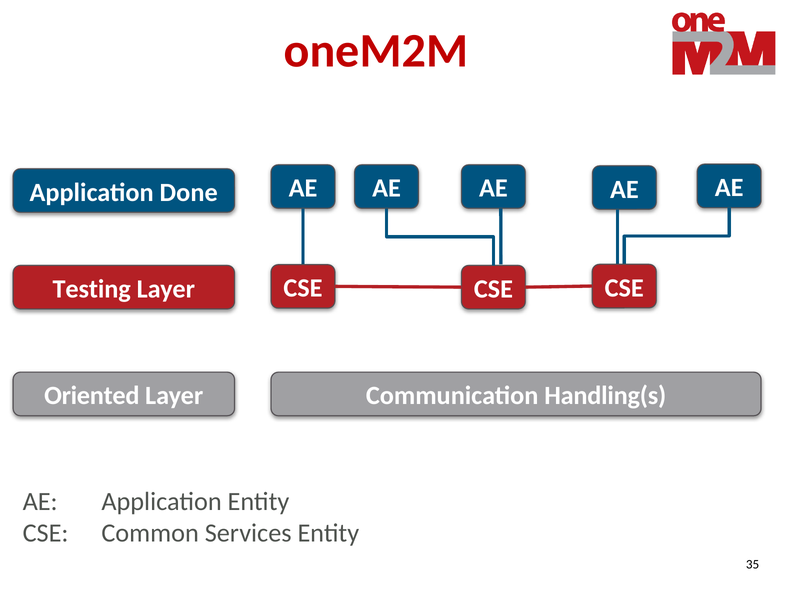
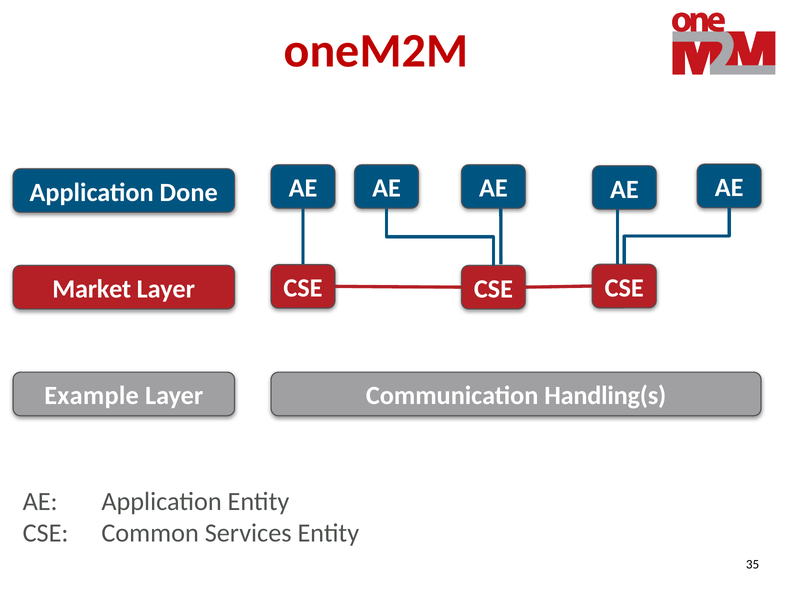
Testing: Testing -> Market
Oriented: Oriented -> Example
